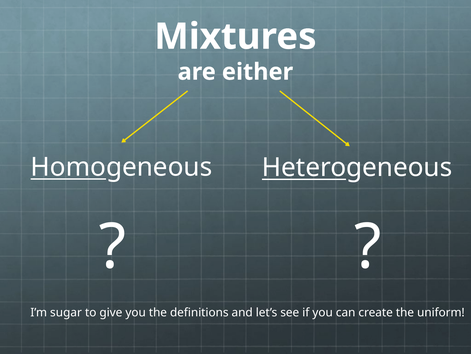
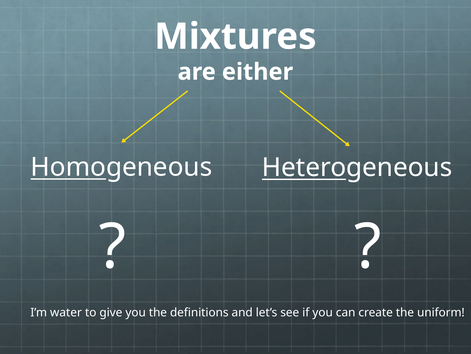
sugar: sugar -> water
